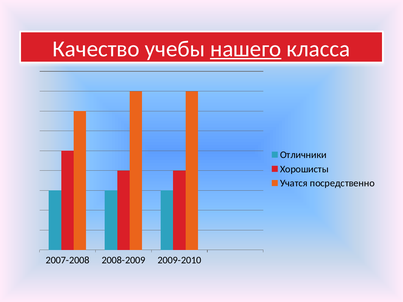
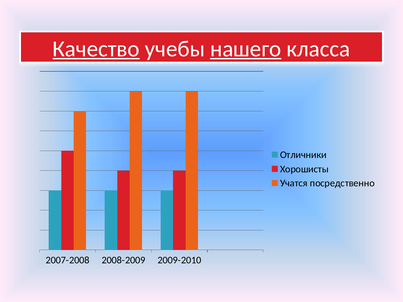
Качество underline: none -> present
